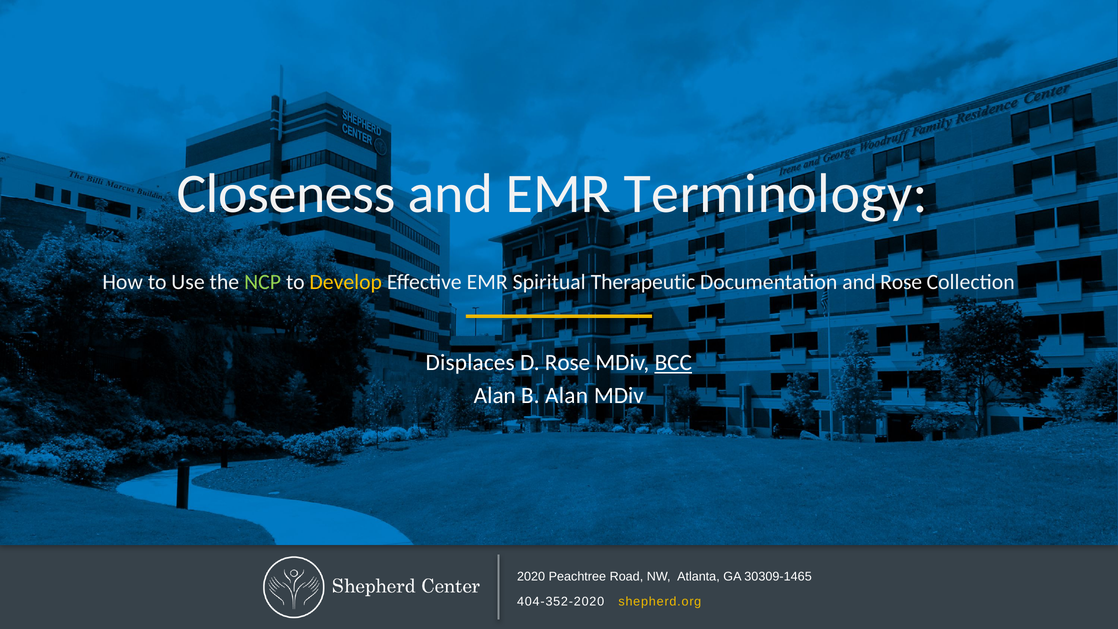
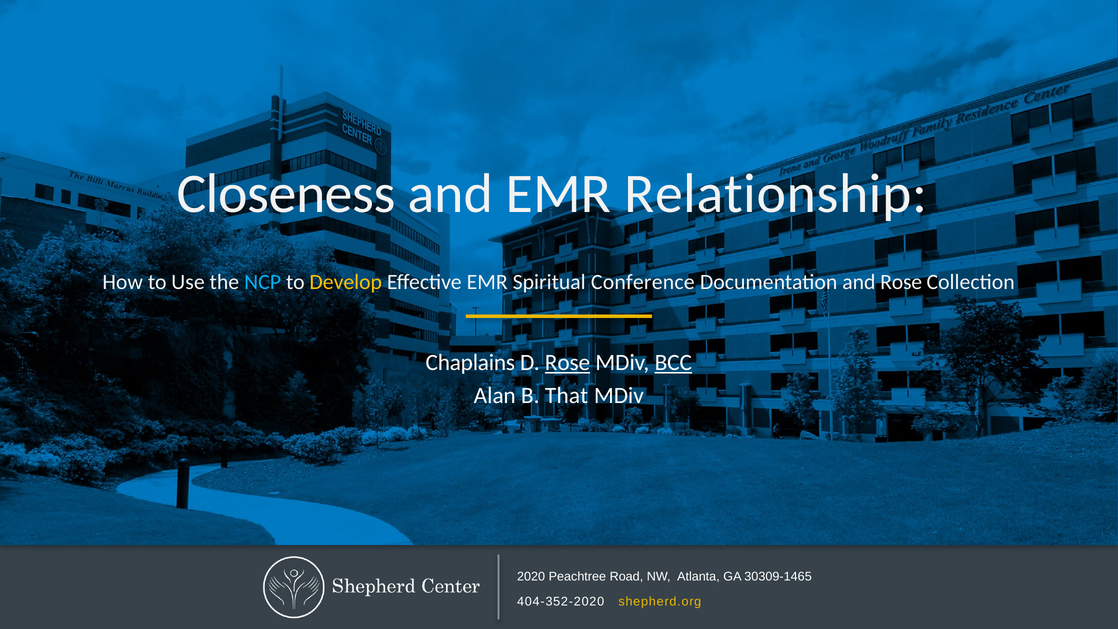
Terminology: Terminology -> Relationship
NCP colour: light green -> light blue
Therapeutic: Therapeutic -> Conference
Displaces: Displaces -> Chaplains
Rose at (568, 363) underline: none -> present
B Alan: Alan -> That
